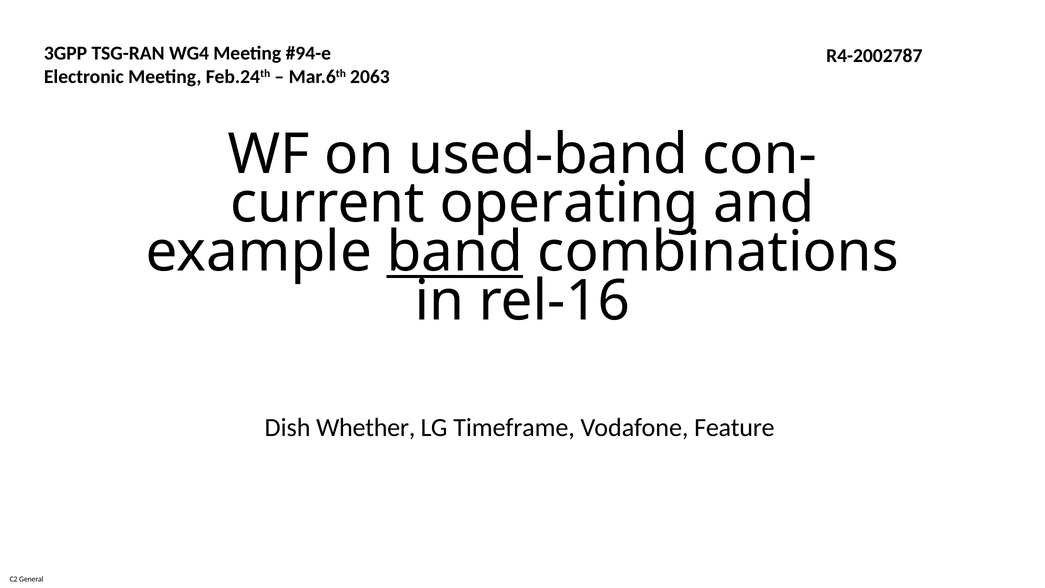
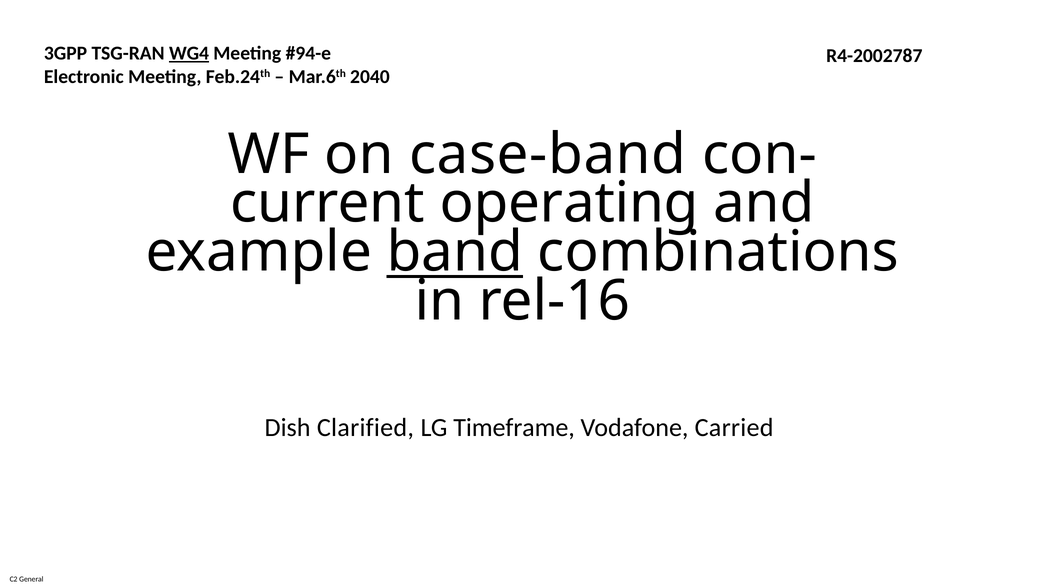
WG4 underline: none -> present
2063: 2063 -> 2040
used-band: used-band -> case-band
Whether: Whether -> Clarified
Feature: Feature -> Carried
